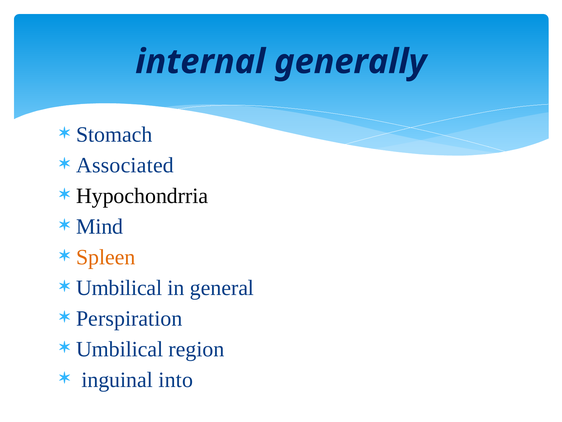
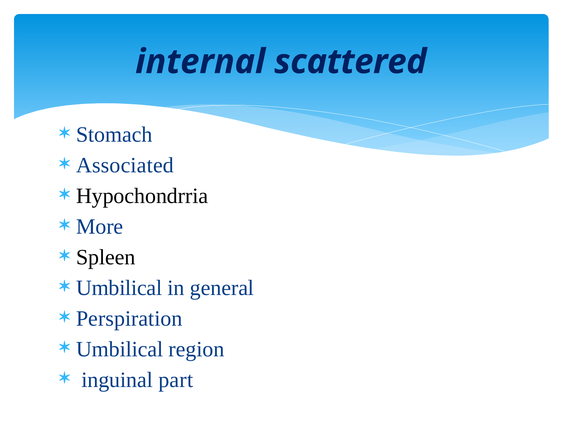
generally: generally -> scattered
Mind: Mind -> More
Spleen colour: orange -> black
into: into -> part
